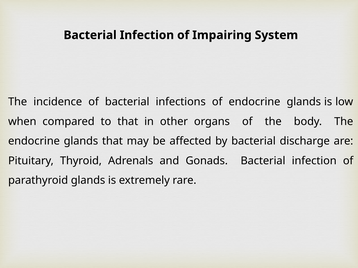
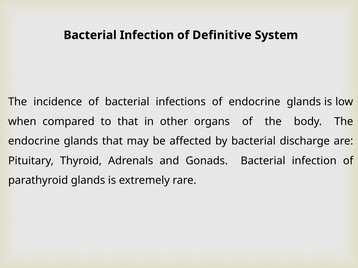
Impairing: Impairing -> Definitive
